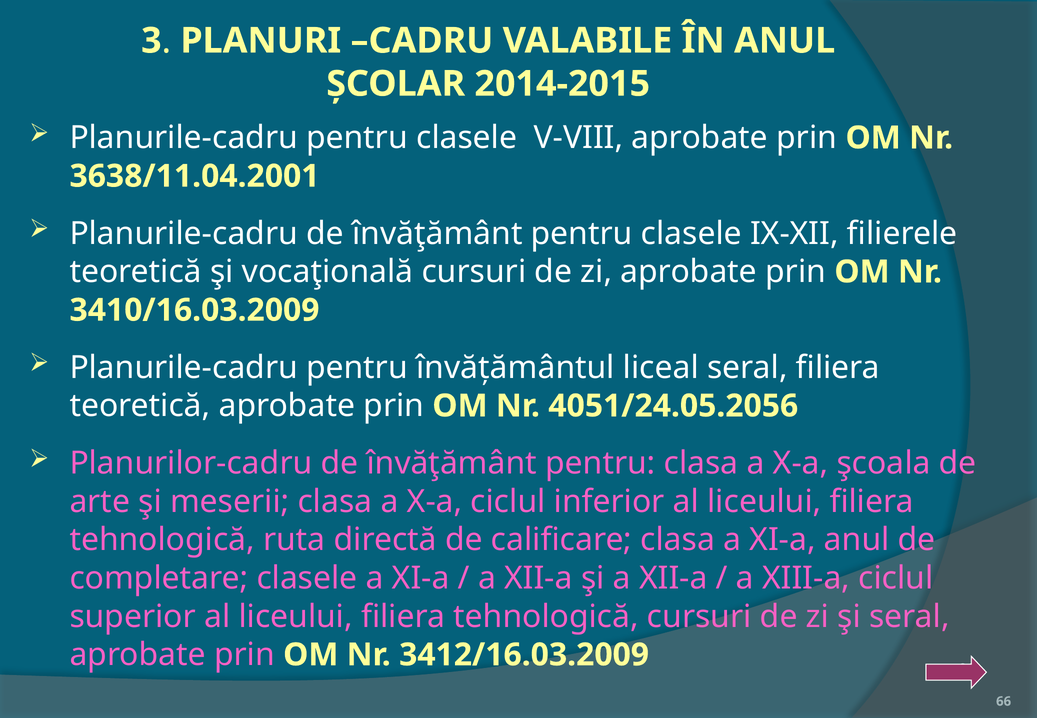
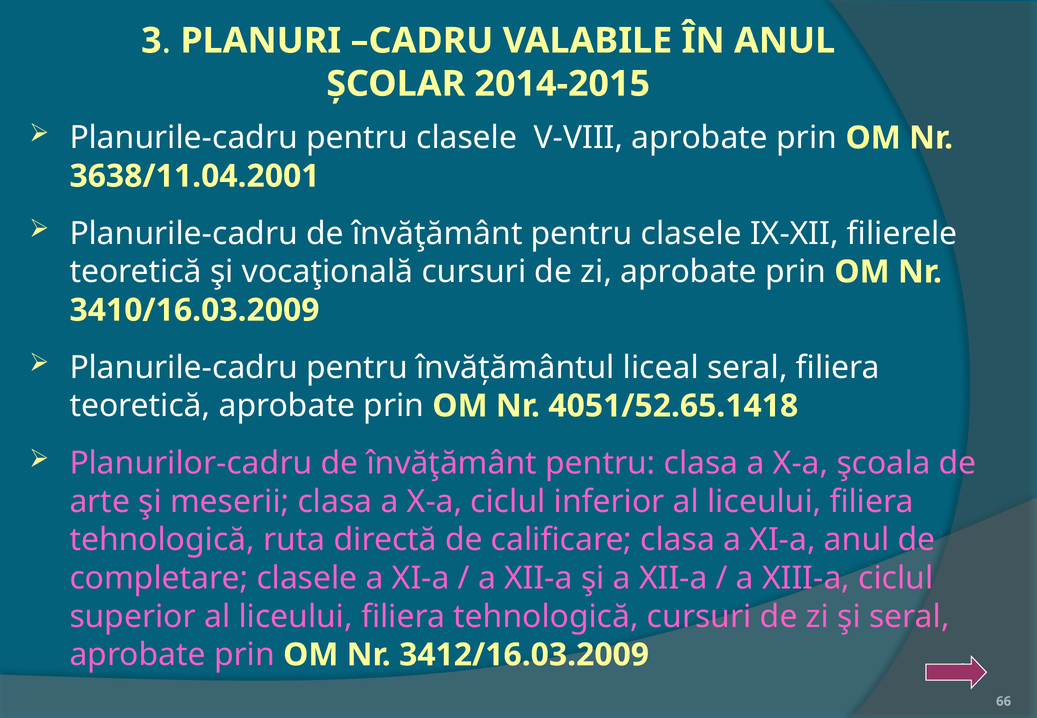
4051/24.05.2056: 4051/24.05.2056 -> 4051/52.65.1418
